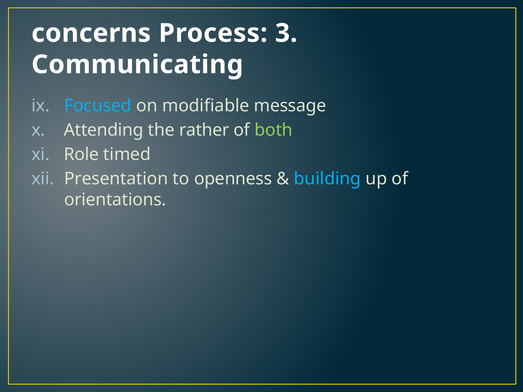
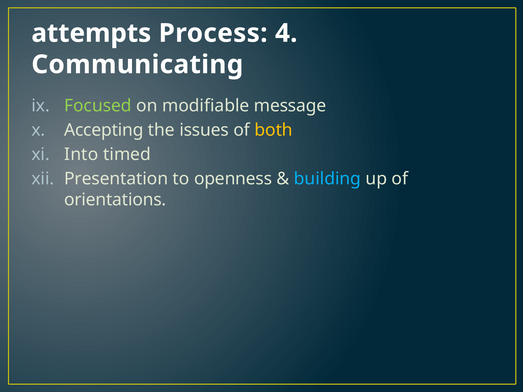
concerns: concerns -> attempts
3: 3 -> 4
Focused colour: light blue -> light green
Attending: Attending -> Accepting
rather: rather -> issues
both colour: light green -> yellow
Role: Role -> Into
